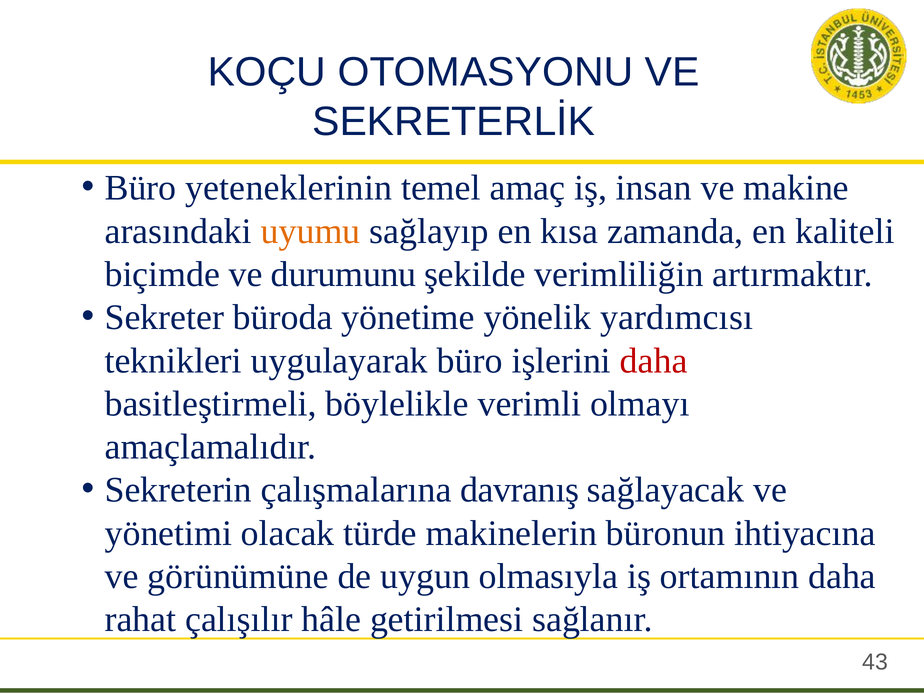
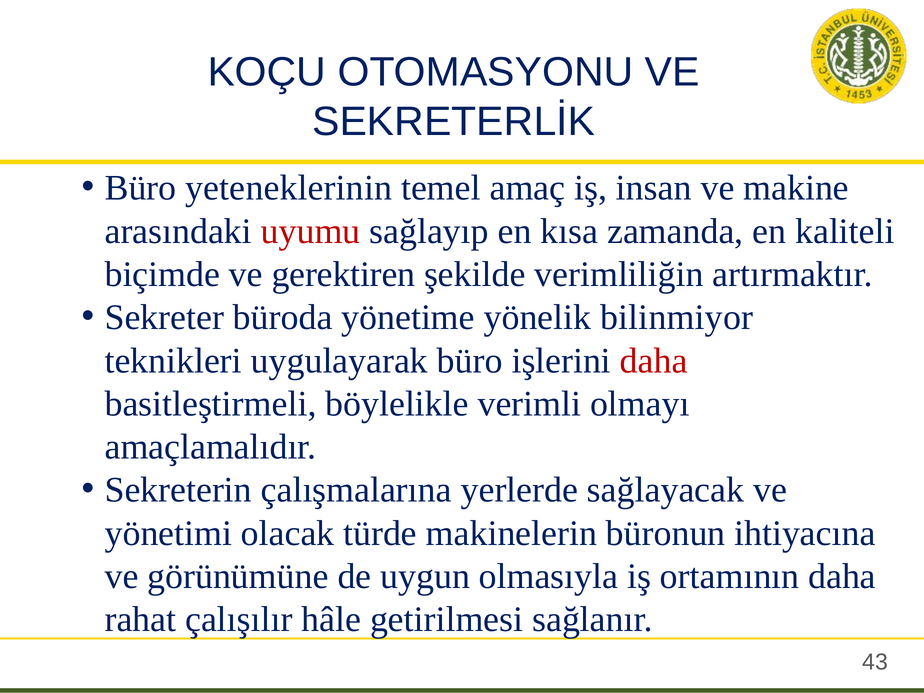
uyumu colour: orange -> red
durumunu: durumunu -> gerektiren
yardımcısı: yardımcısı -> bilinmiyor
davranış: davranış -> yerlerde
